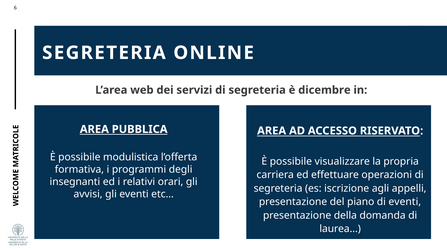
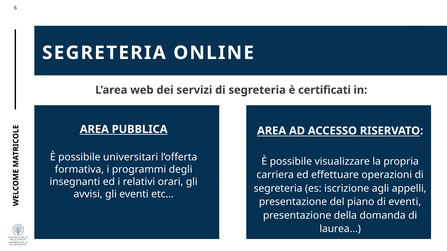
dicembre: dicembre -> certificati
modulistica: modulistica -> universitari
